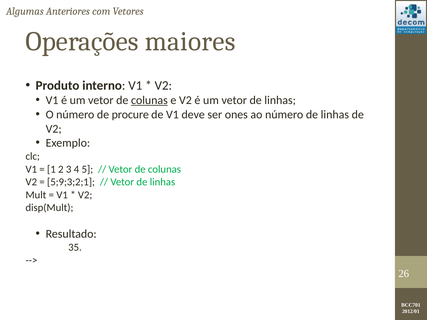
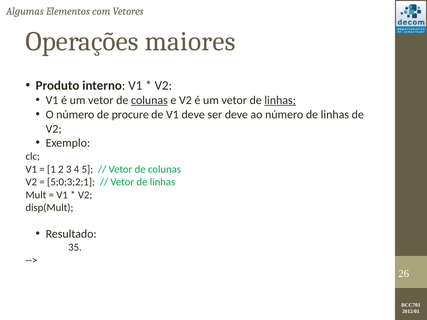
Anteriores: Anteriores -> Elementos
linhas at (280, 100) underline: none -> present
ser ones: ones -> deve
5;9;3;2;1: 5;9;3;2;1 -> 5;0;3;2;1
